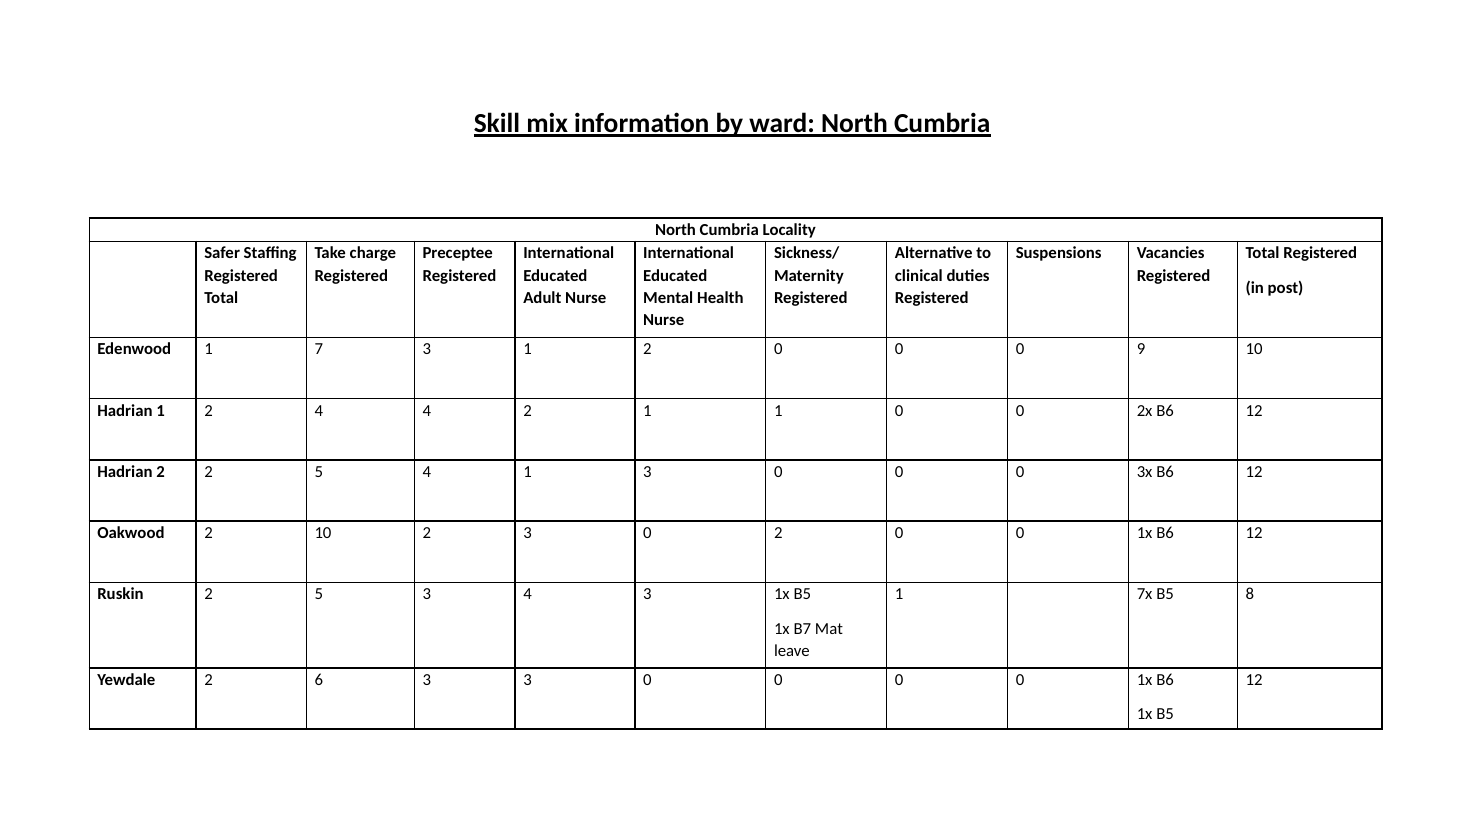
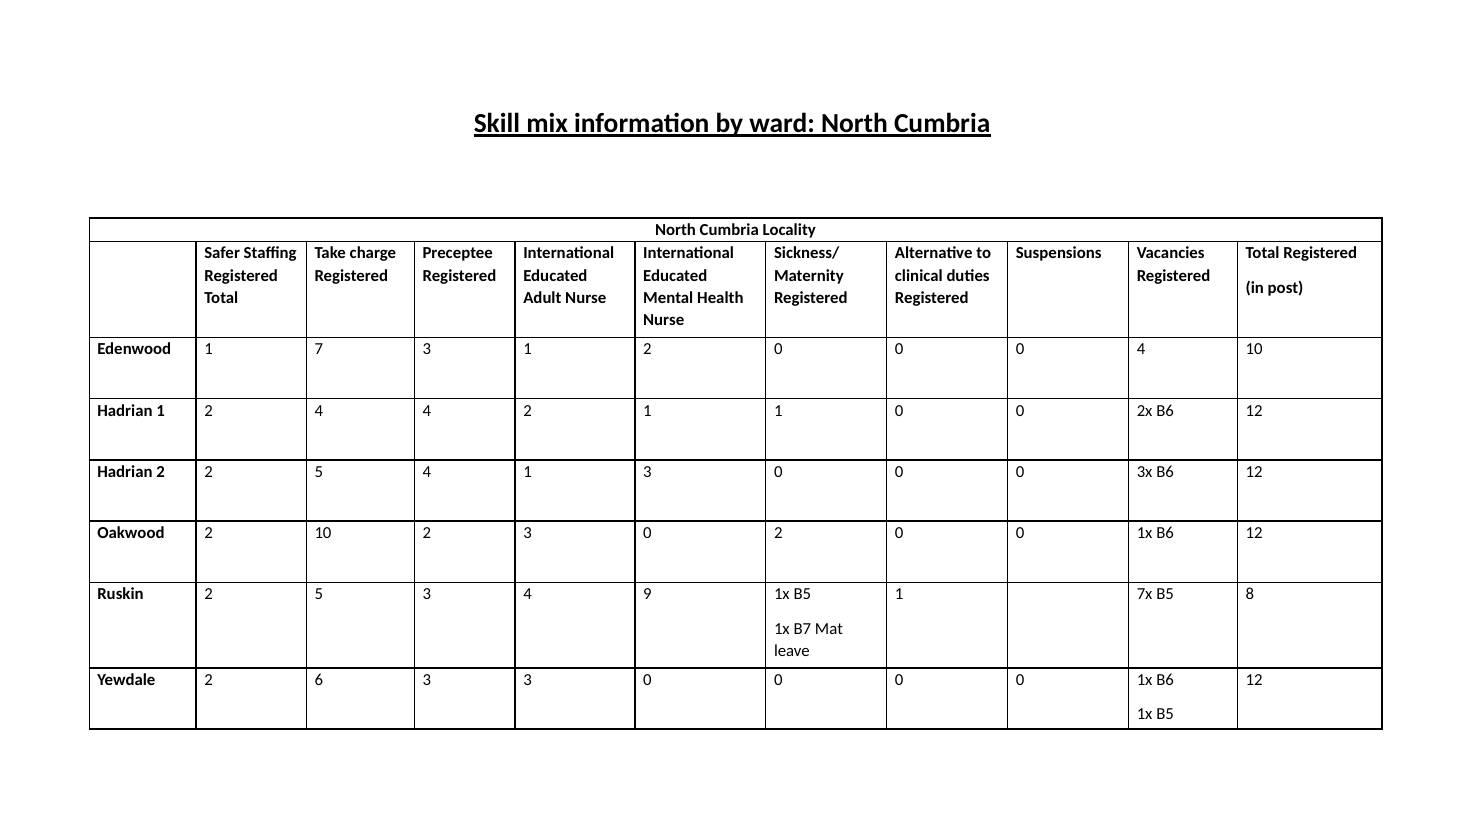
0 9: 9 -> 4
4 3: 3 -> 9
